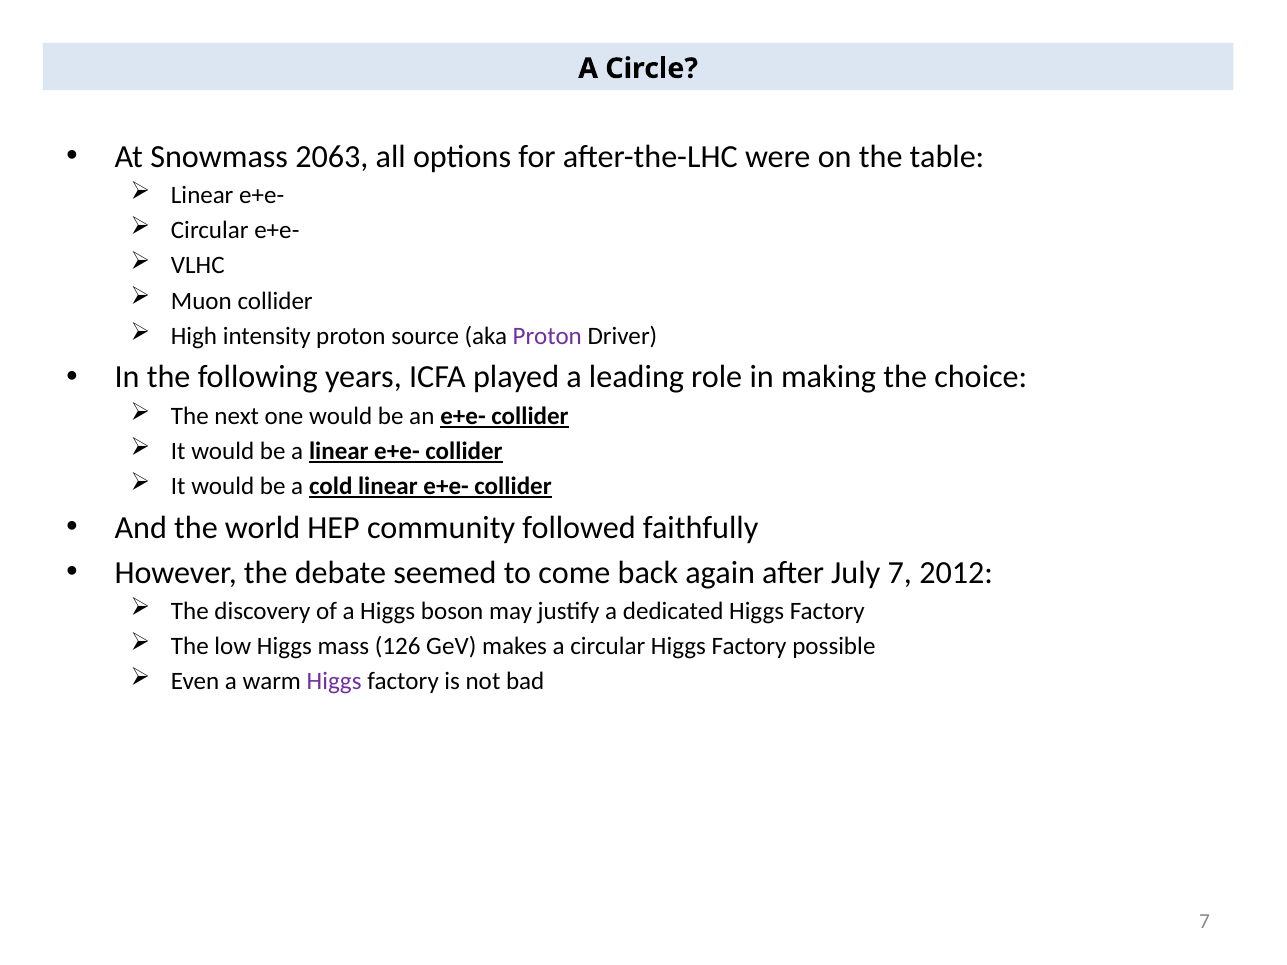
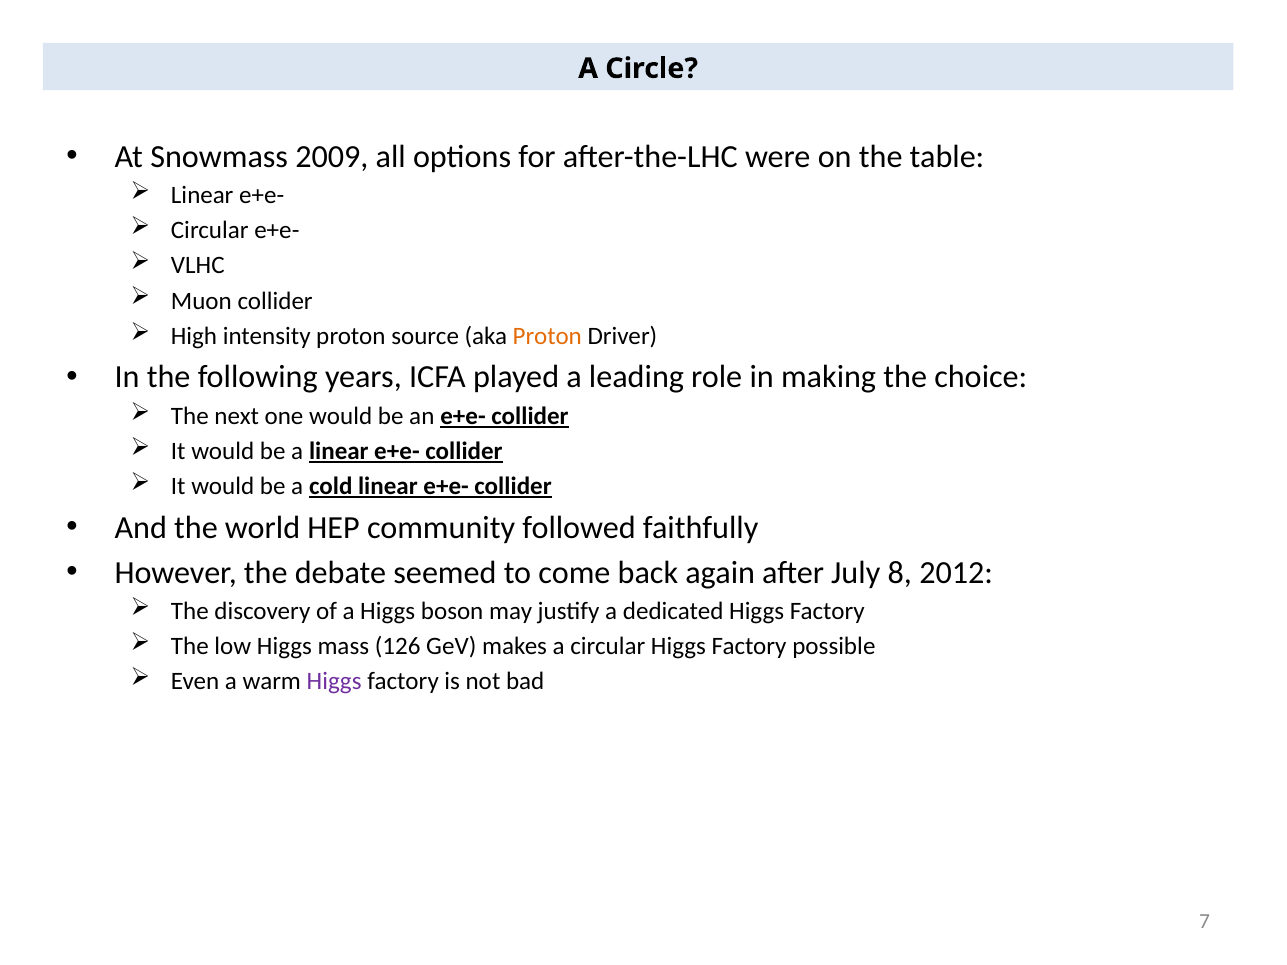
2063: 2063 -> 2009
Proton at (547, 336) colour: purple -> orange
July 7: 7 -> 8
